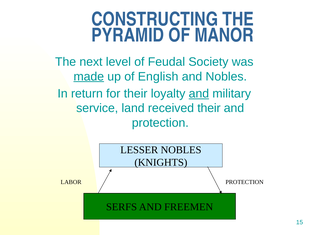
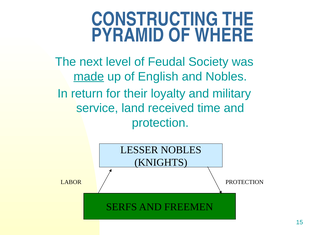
MANOR: MANOR -> WHERE
and at (199, 94) underline: present -> none
received their: their -> time
